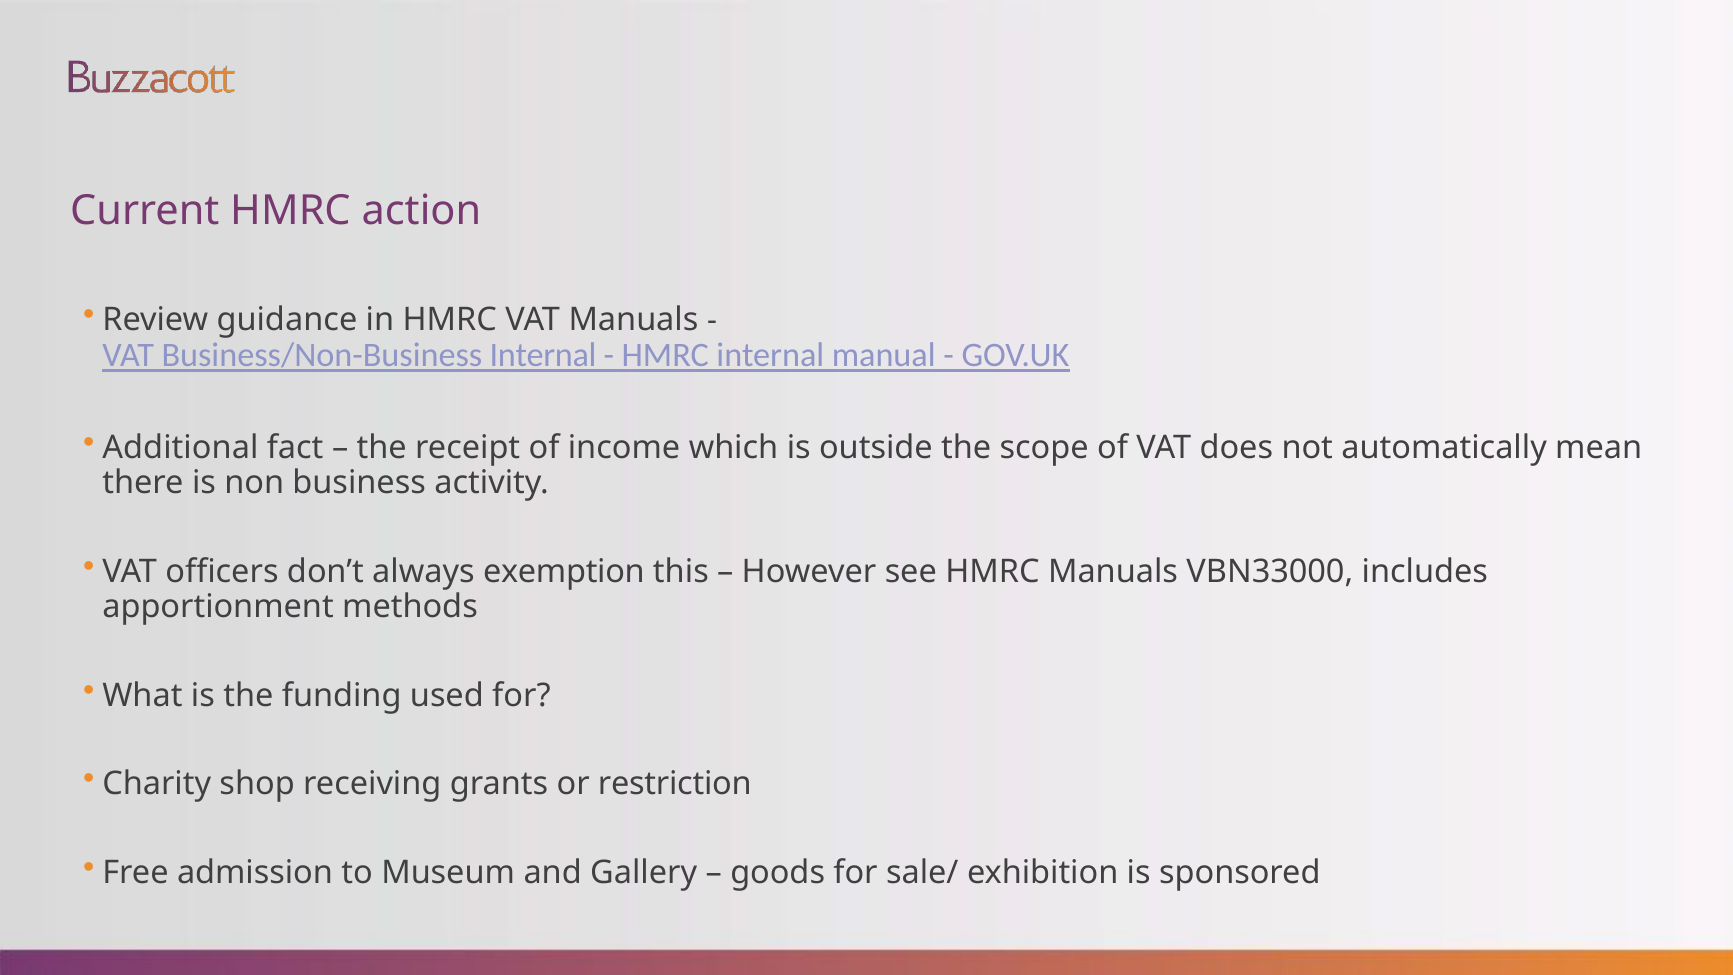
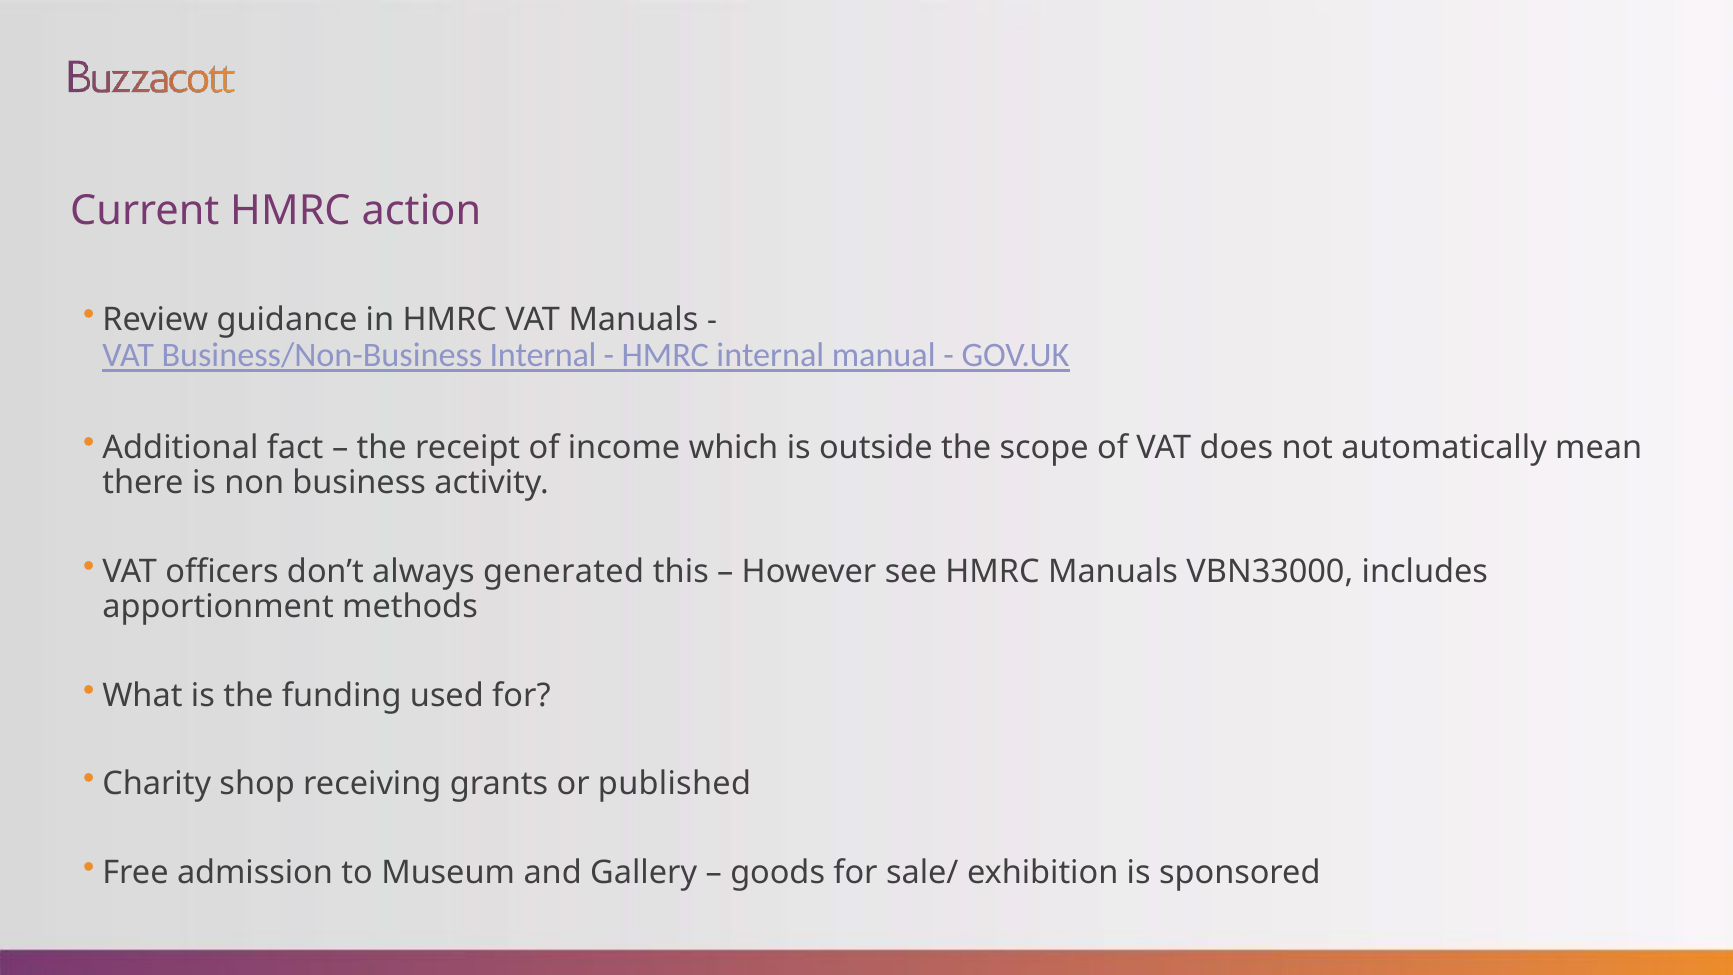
exemption: exemption -> generated
restriction: restriction -> published
